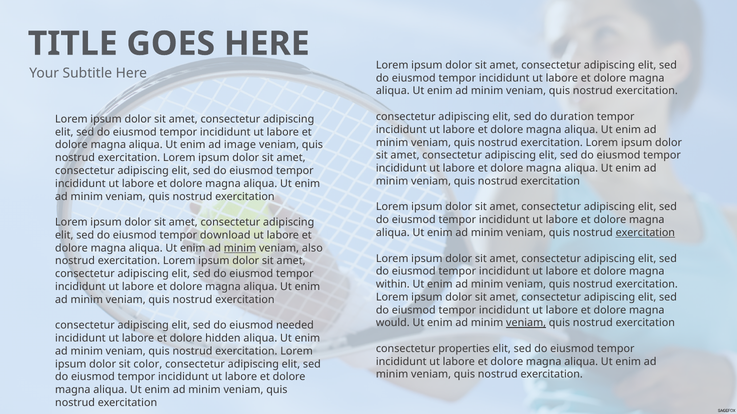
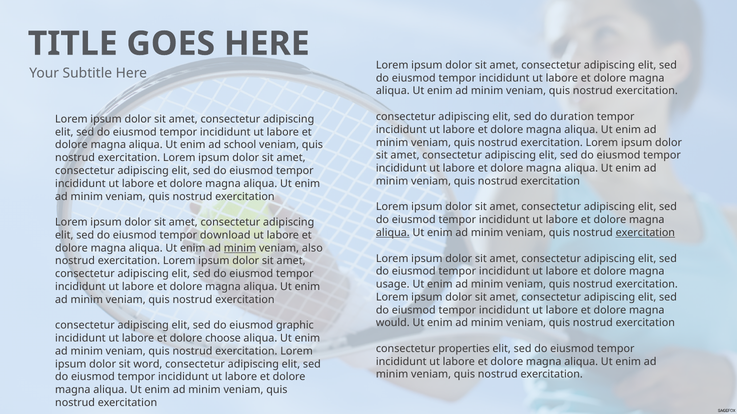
image: image -> school
aliqua at (393, 233) underline: none -> present
within: within -> usage
veniam at (526, 323) underline: present -> none
needed: needed -> graphic
hidden: hidden -> choose
color: color -> word
